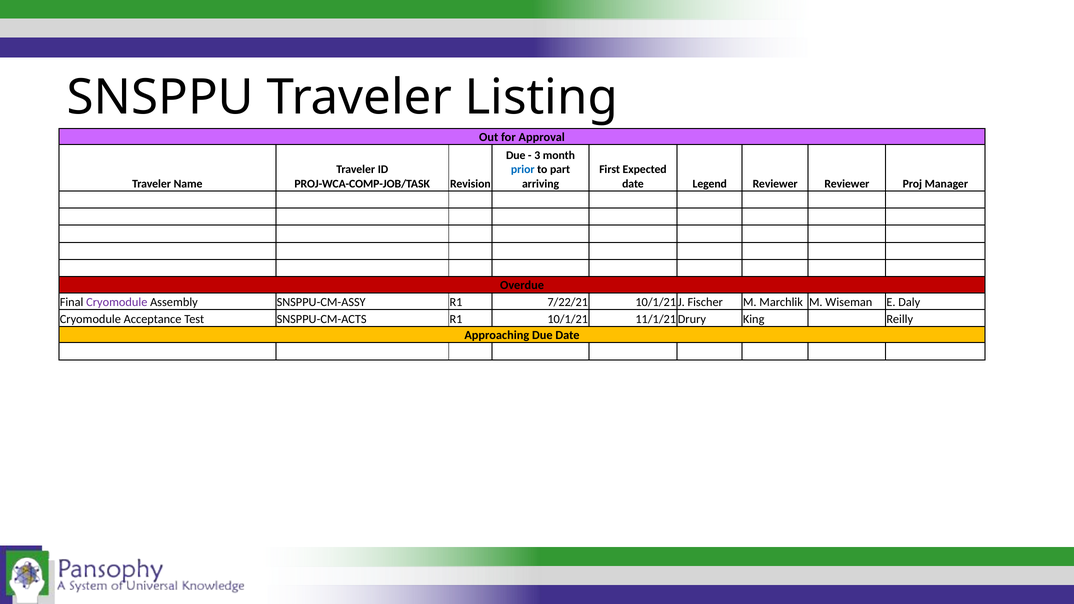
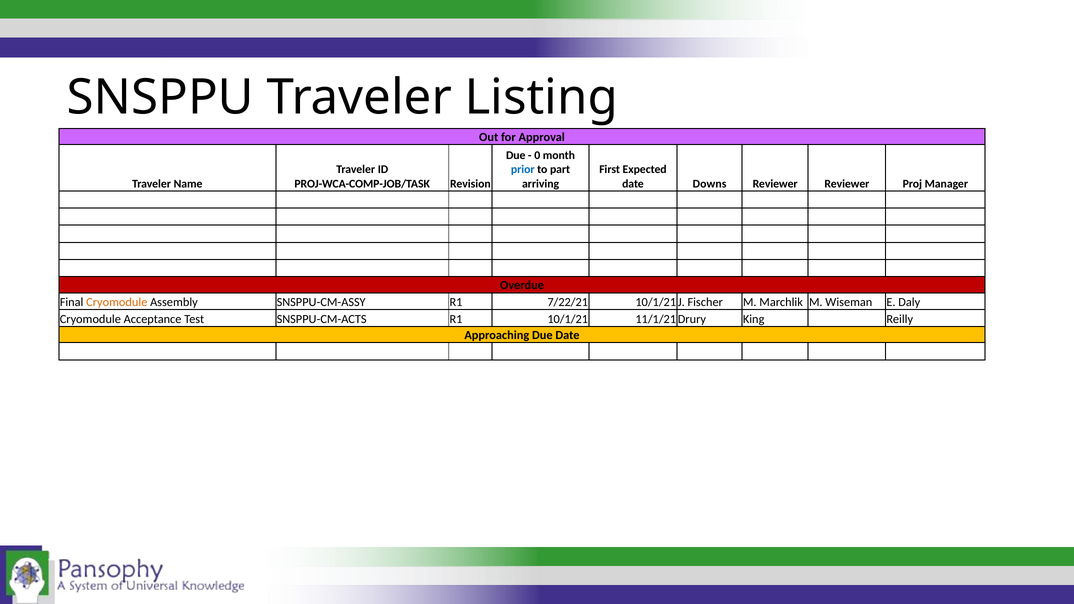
3: 3 -> 0
Legend: Legend -> Downs
Cryomodule at (117, 302) colour: purple -> orange
